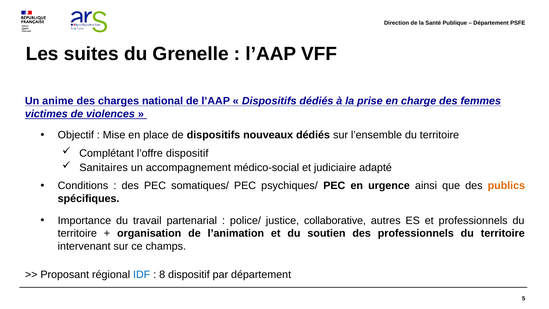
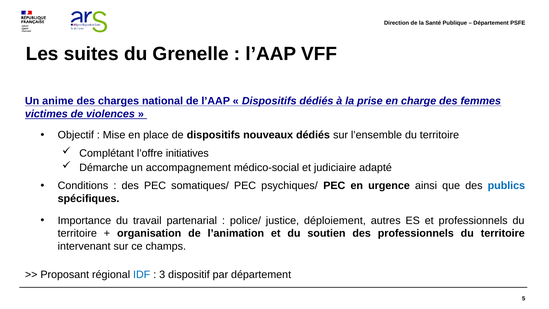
l’offre dispositif: dispositif -> initiatives
Sanitaires: Sanitaires -> Démarche
publics colour: orange -> blue
collaborative: collaborative -> déploiement
8: 8 -> 3
